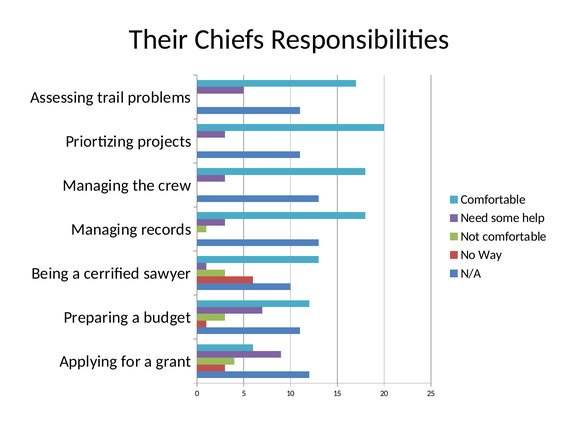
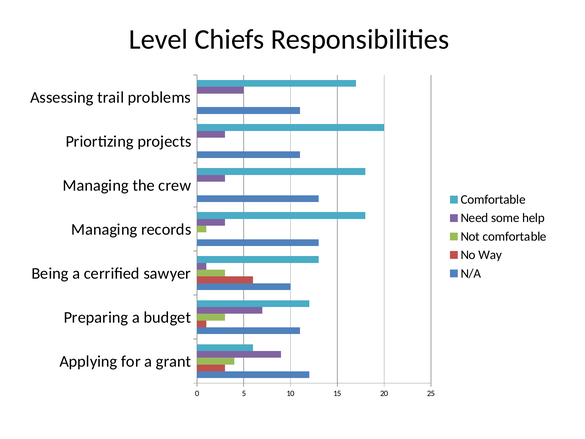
Their: Their -> Level
